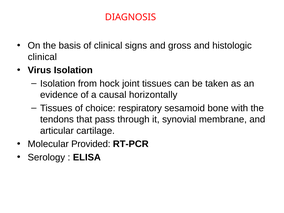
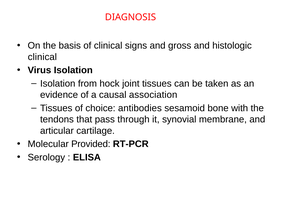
horizontally: horizontally -> association
respiratory: respiratory -> antibodies
